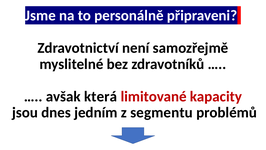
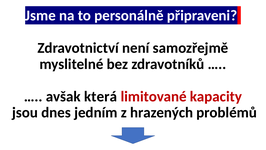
segmentu: segmentu -> hrazených
